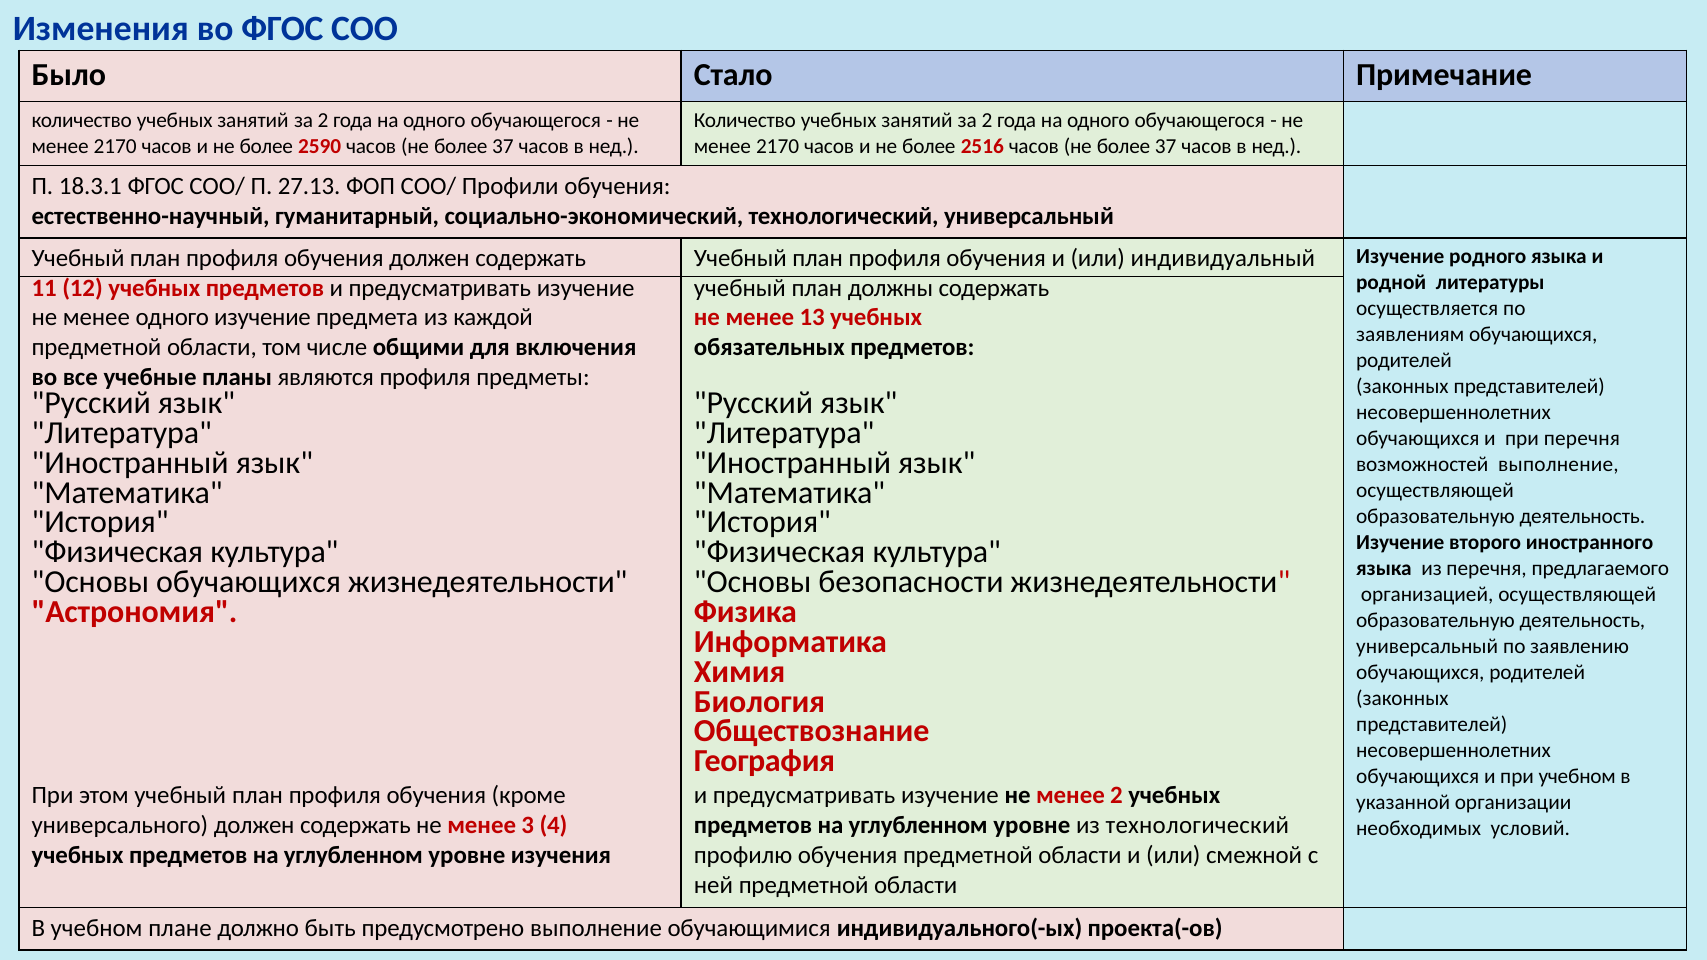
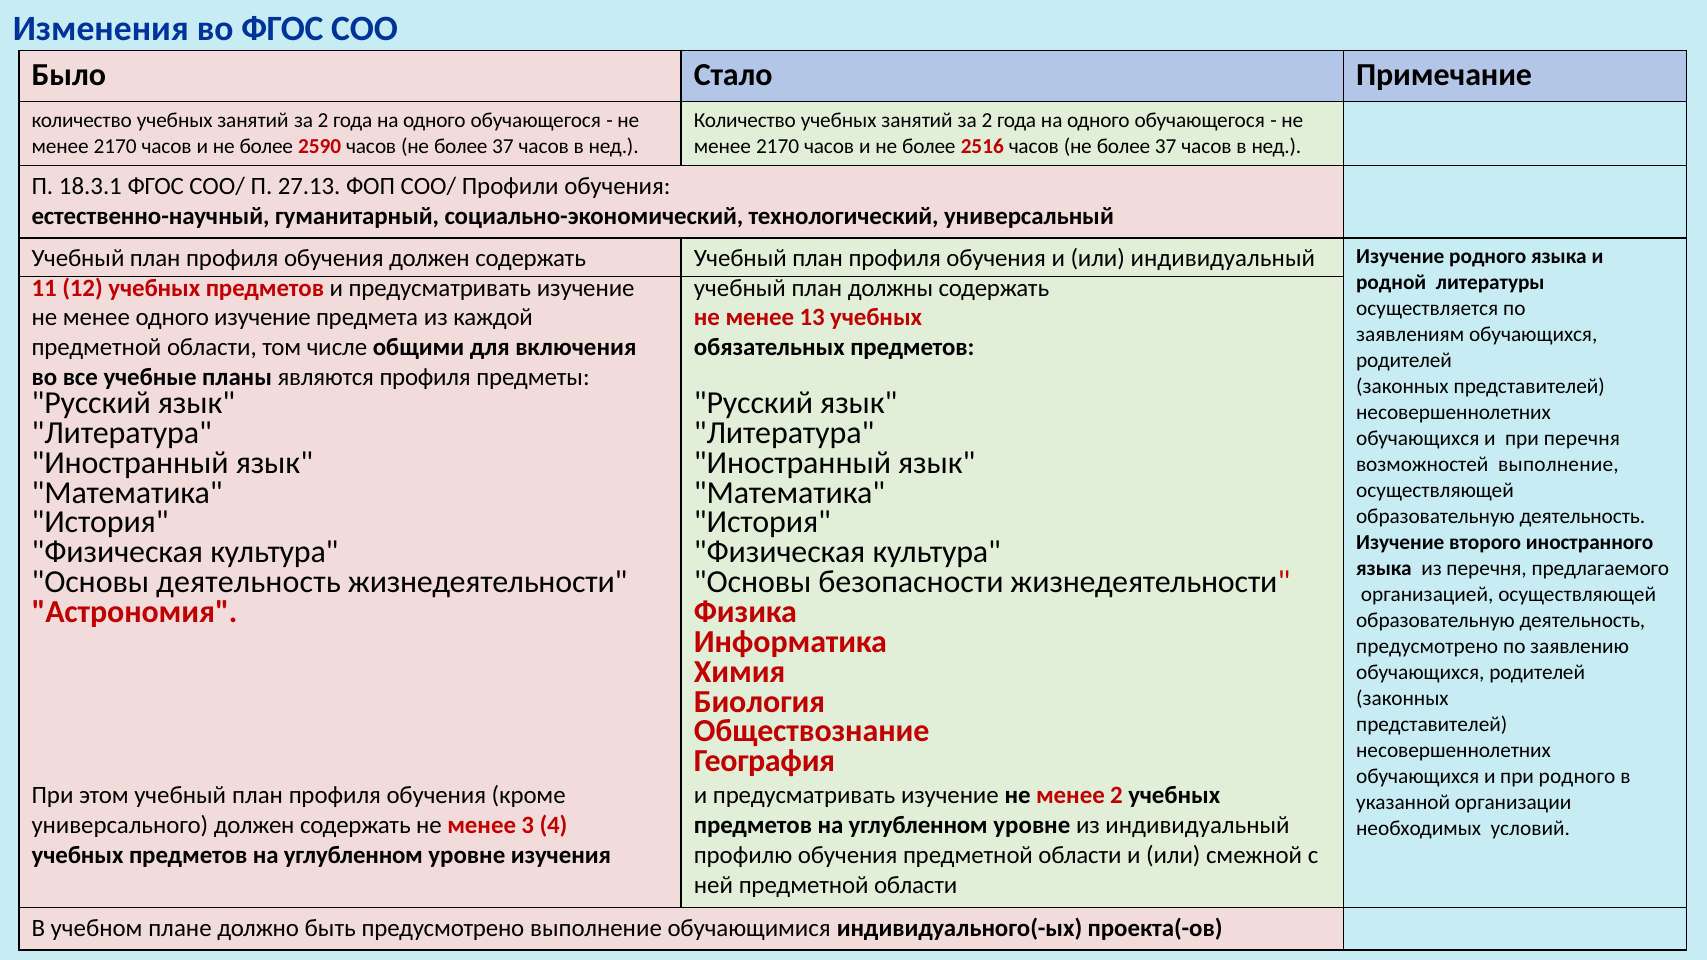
Основы обучающихся: обучающихся -> деятельность
универсальный at (1427, 647): универсальный -> предусмотрено
при учебном: учебном -> родного
из технологический: технологический -> индивидуальный
